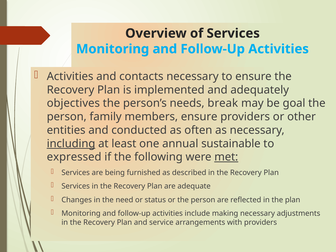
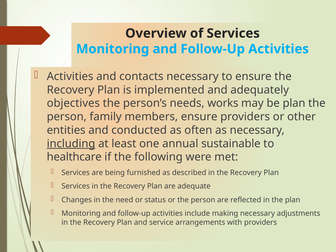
break: break -> works
be goal: goal -> plan
expressed: expressed -> healthcare
met underline: present -> none
